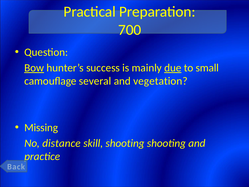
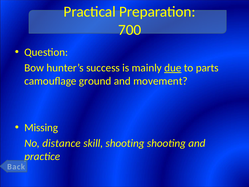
Bow underline: present -> none
small: small -> parts
several: several -> ground
vegetation: vegetation -> movement
